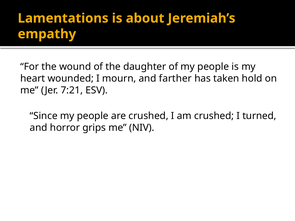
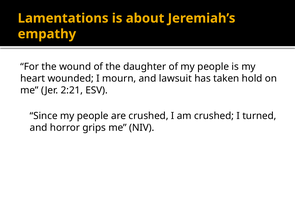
farther: farther -> lawsuit
7:21: 7:21 -> 2:21
